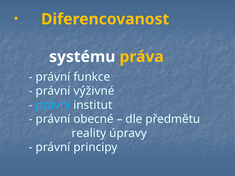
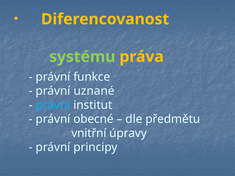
systému colour: white -> light green
výživné: výživné -> uznané
reality: reality -> vnitřní
